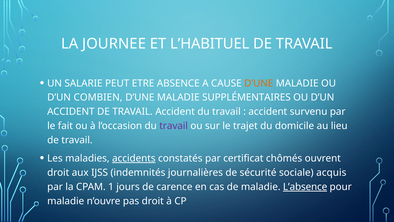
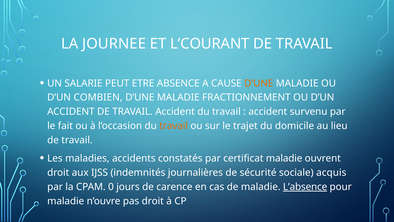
L’HABITUEL: L’HABITUEL -> L’COURANT
SUPPLÉMENTAIRES: SUPPLÉMENTAIRES -> FRACTIONNEMENT
travail at (174, 126) colour: purple -> orange
accidents underline: present -> none
certificat chômés: chômés -> maladie
1: 1 -> 0
